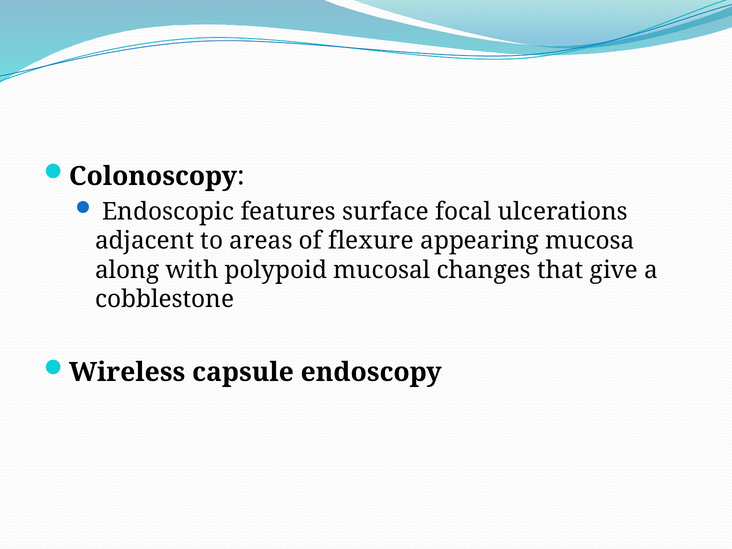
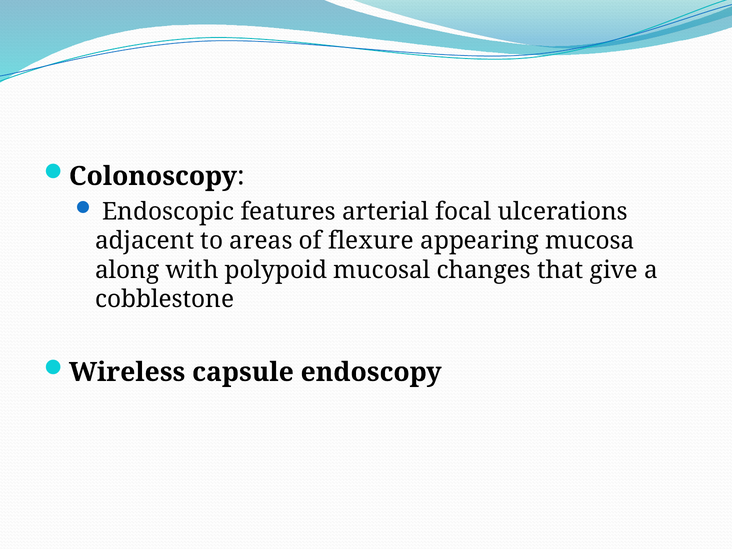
surface: surface -> arterial
